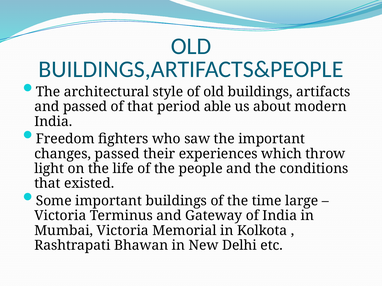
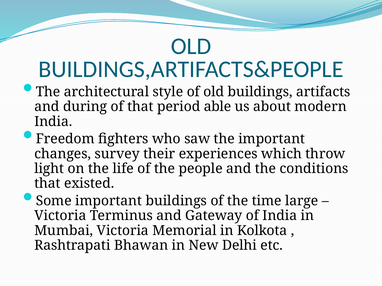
and passed: passed -> during
changes passed: passed -> survey
